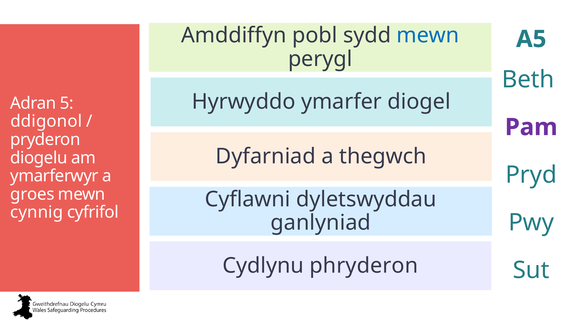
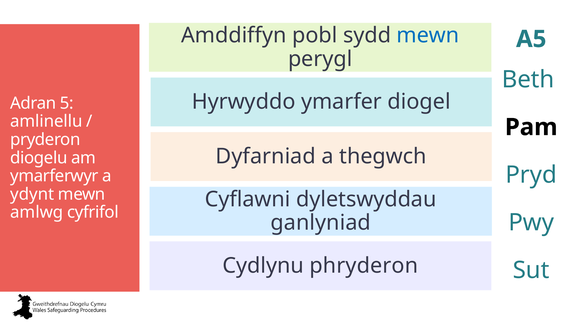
ddigonol: ddigonol -> amlinellu
Pam colour: purple -> black
groes: groes -> ydynt
cynnig: cynnig -> amlwg
